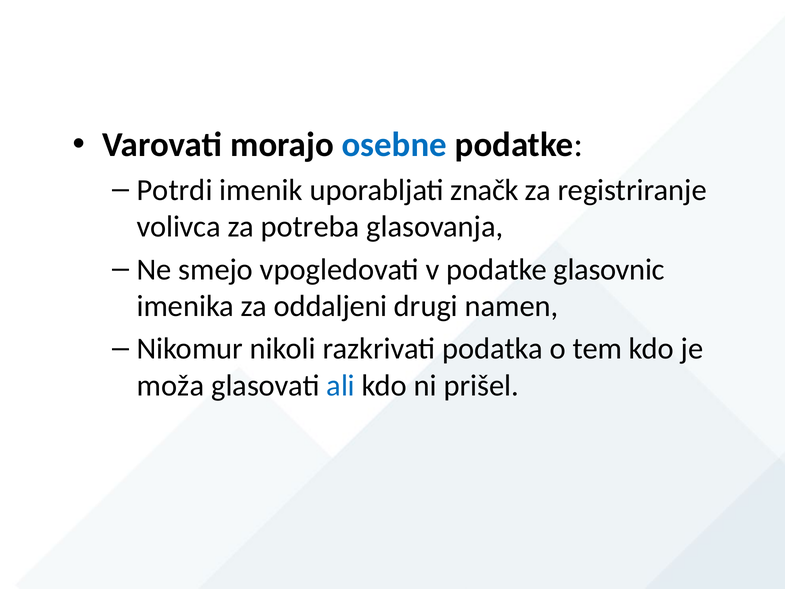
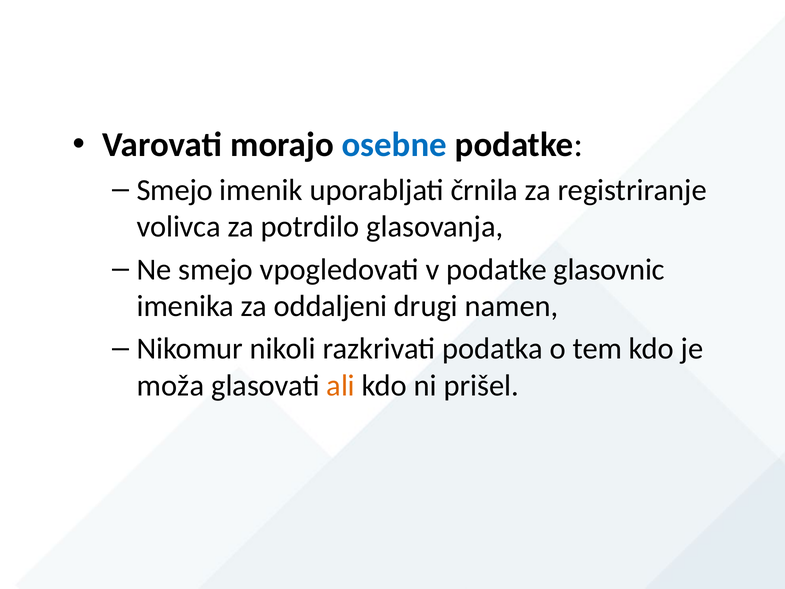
Potrdi at (175, 190): Potrdi -> Smejo
značk: značk -> črnila
potreba: potreba -> potrdilo
ali colour: blue -> orange
